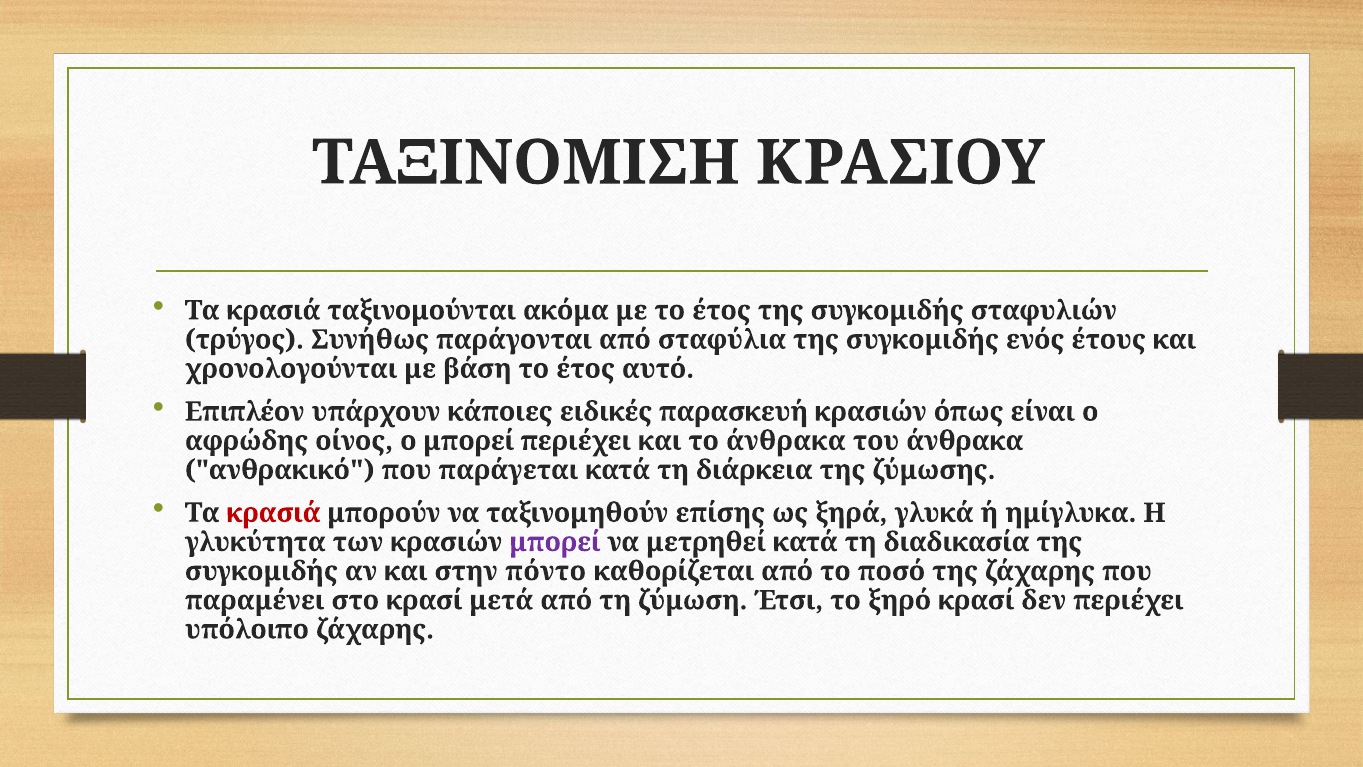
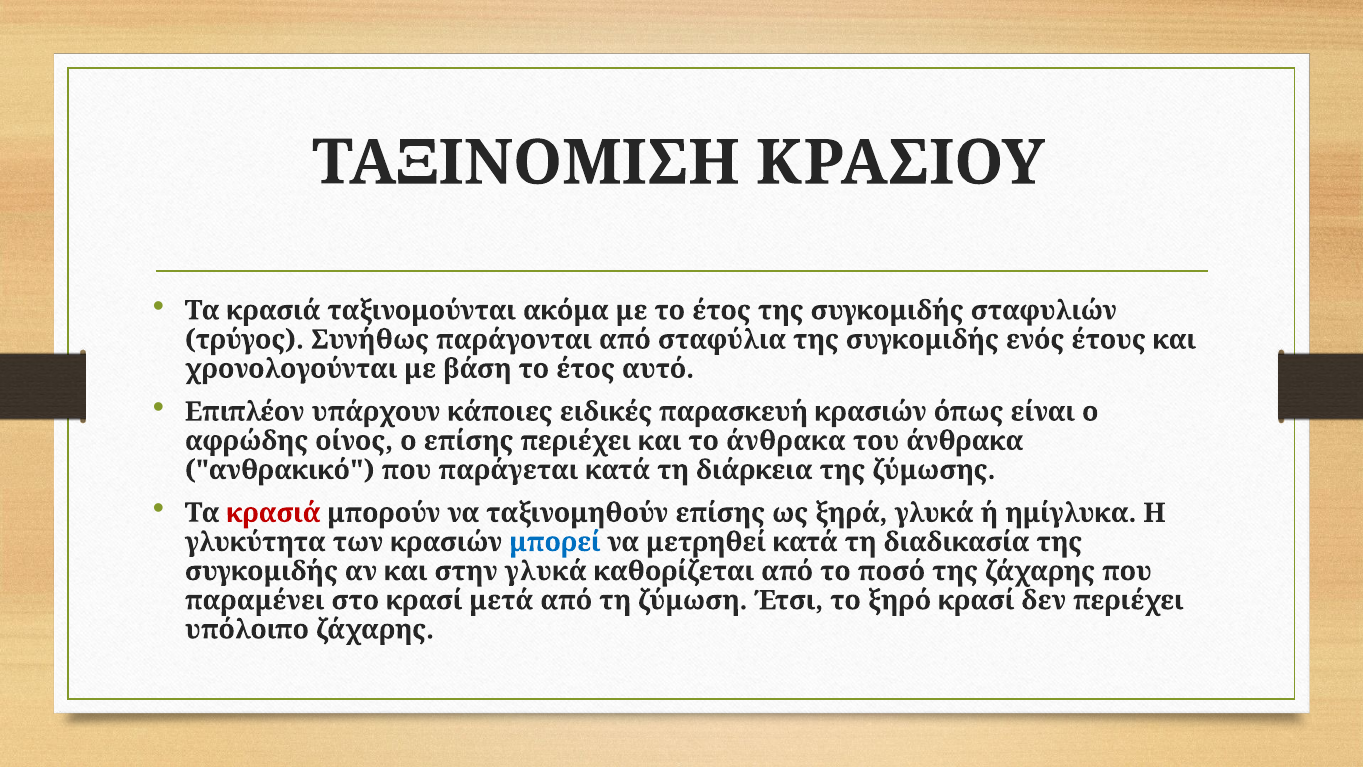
ο μπορεί: μπορεί -> επίσης
μπορεί at (555, 542) colour: purple -> blue
στην πόντο: πόντο -> γλυκά
